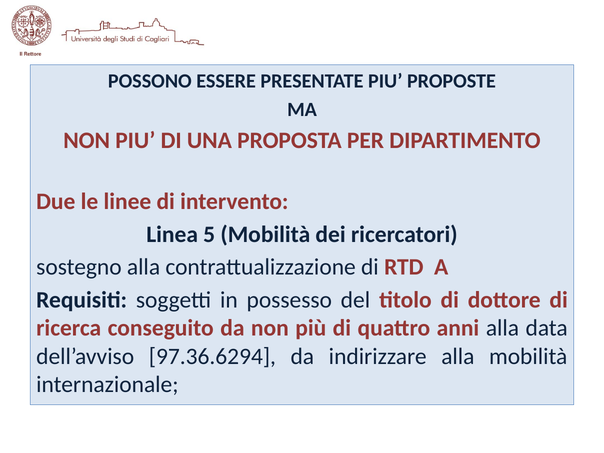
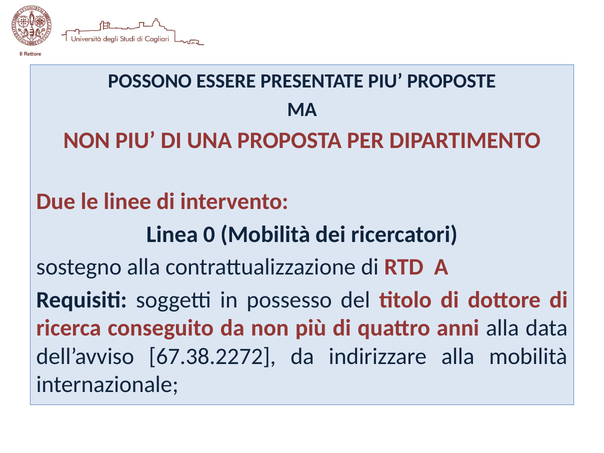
5: 5 -> 0
97.36.6294: 97.36.6294 -> 67.38.2272
